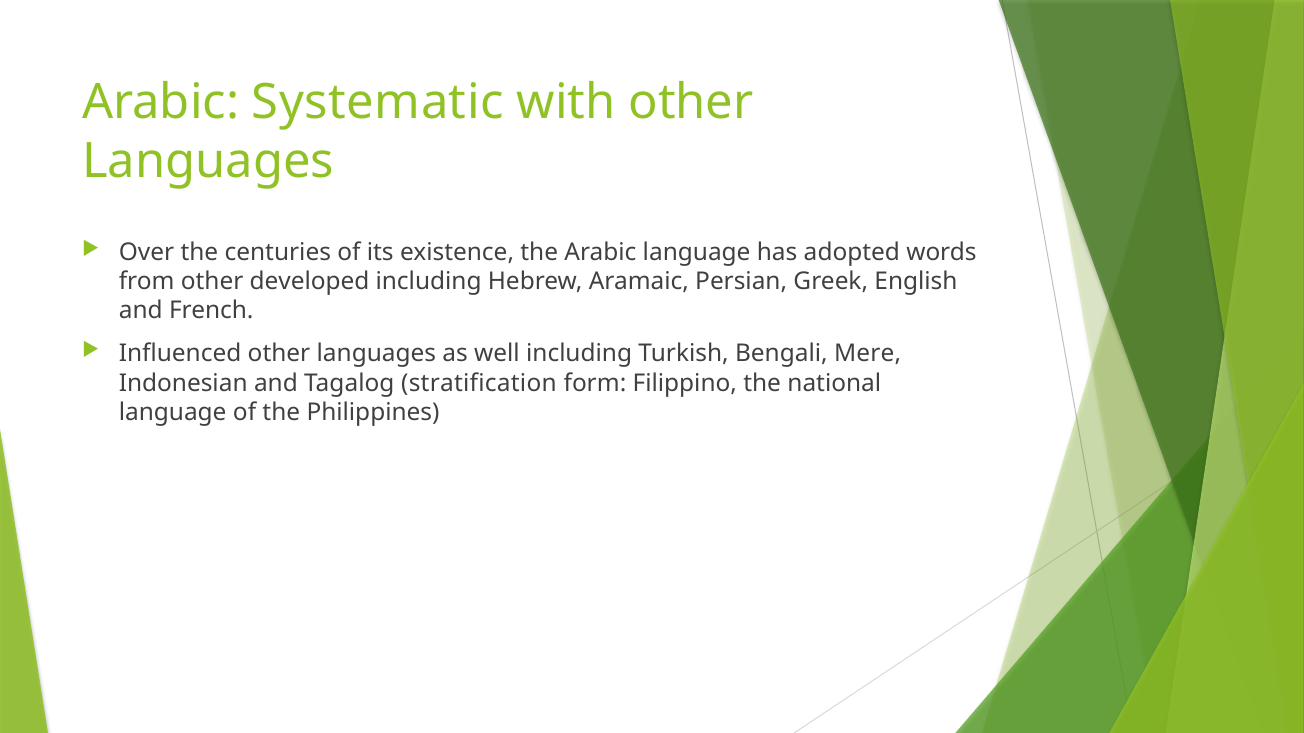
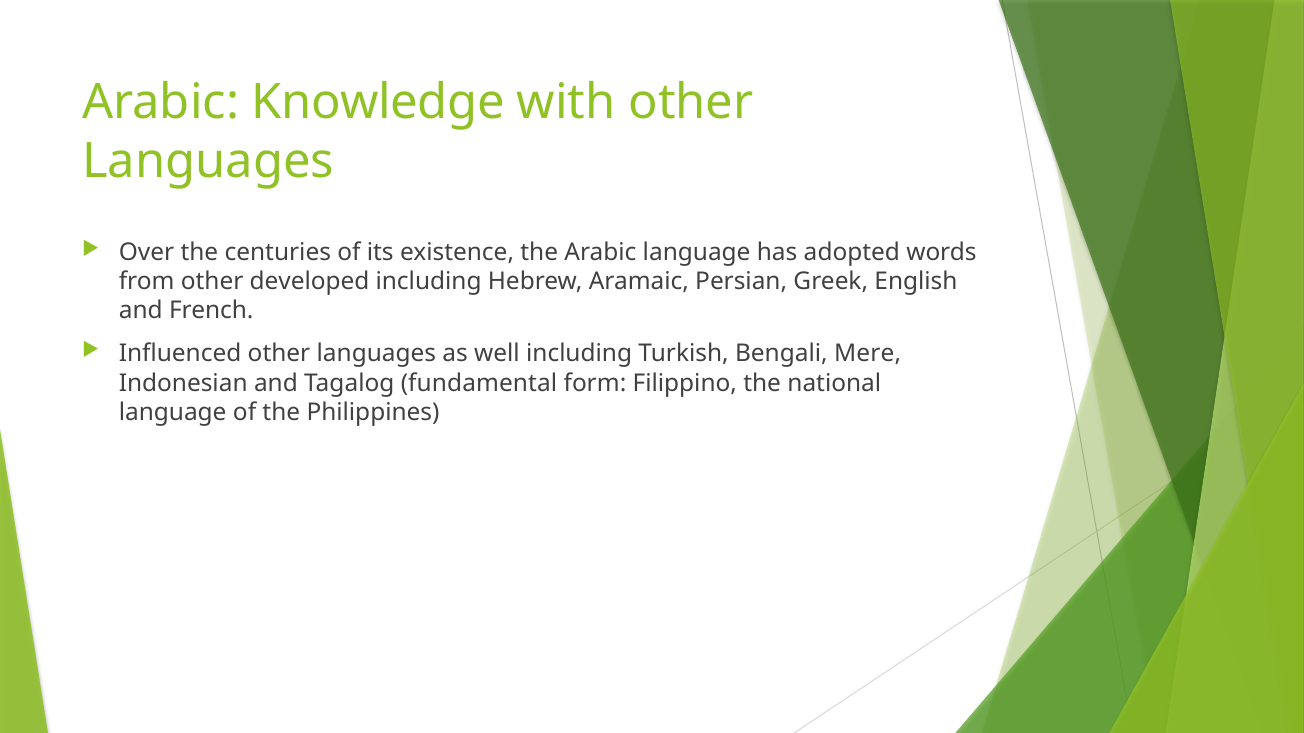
Systematic: Systematic -> Knowledge
stratification: stratification -> fundamental
